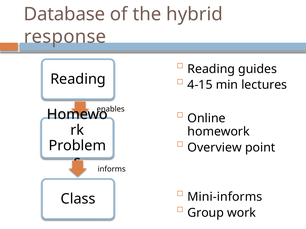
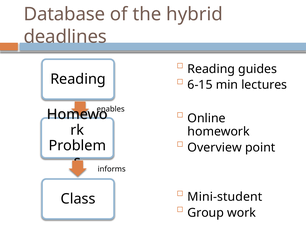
response: response -> deadlines
4-15: 4-15 -> 6-15
Mini-informs: Mini-informs -> Mini-student
